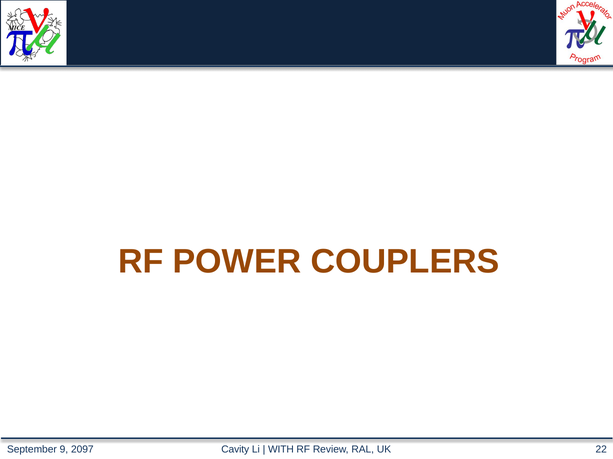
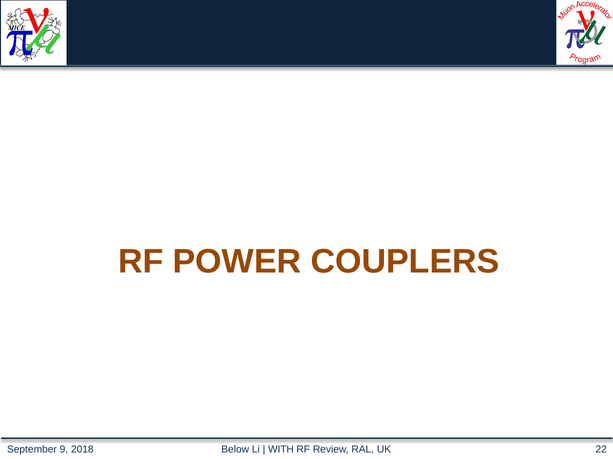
2097: 2097 -> 2018
Cavity: Cavity -> Below
